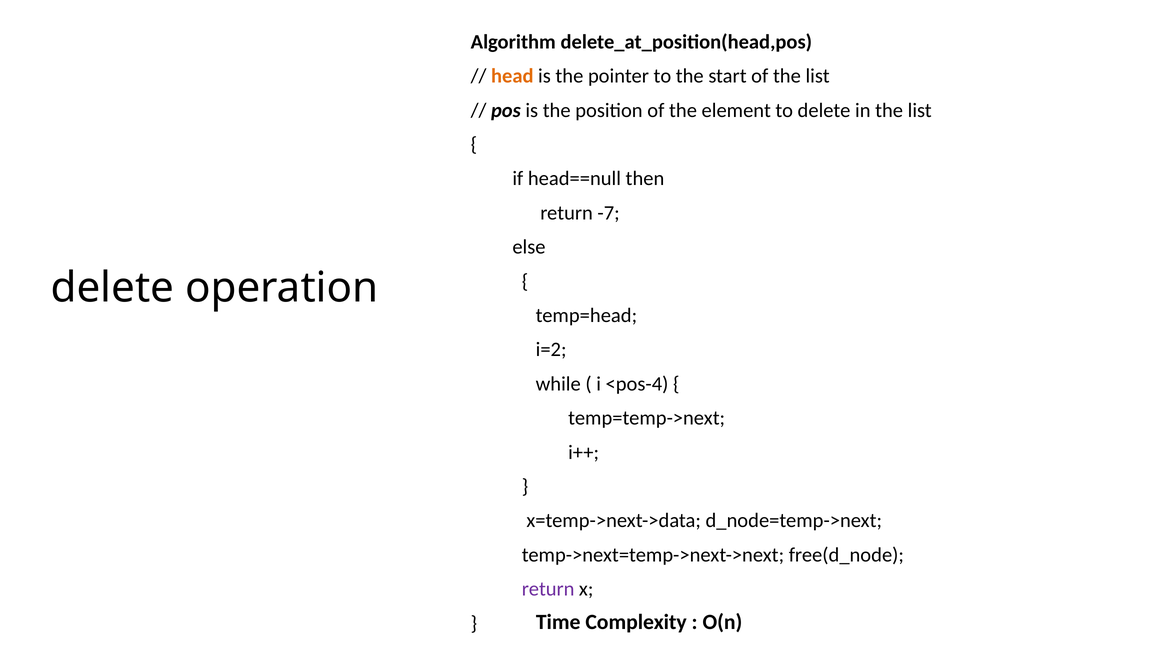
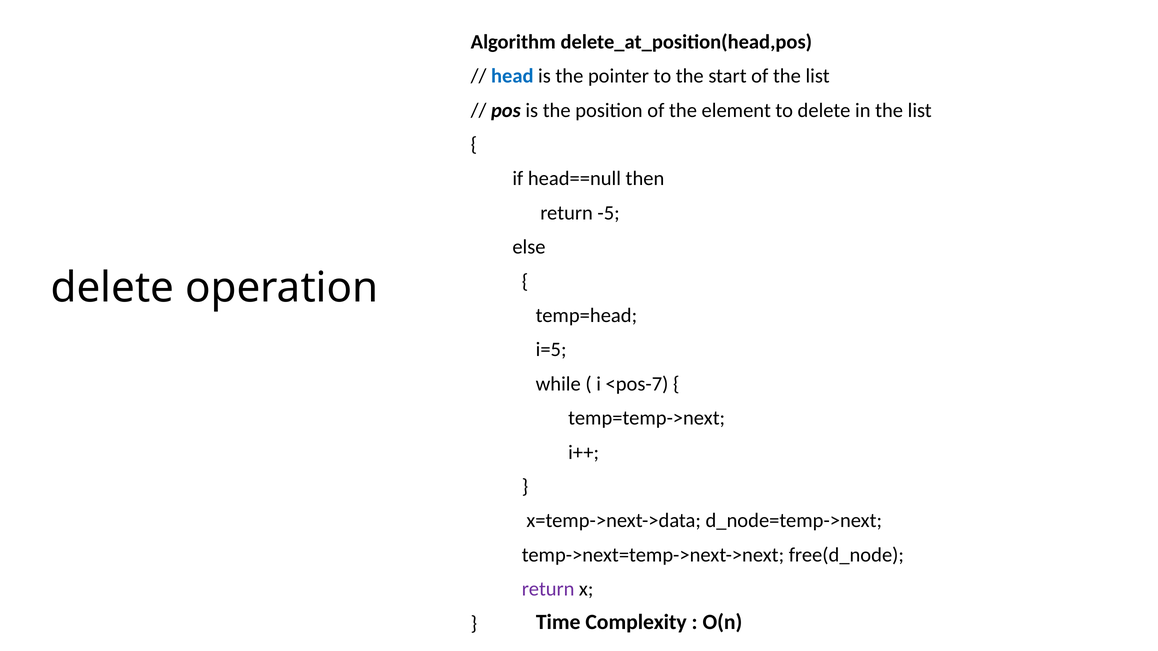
head colour: orange -> blue
-7: -7 -> -5
i=2: i=2 -> i=5
<pos-4: <pos-4 -> <pos-7
